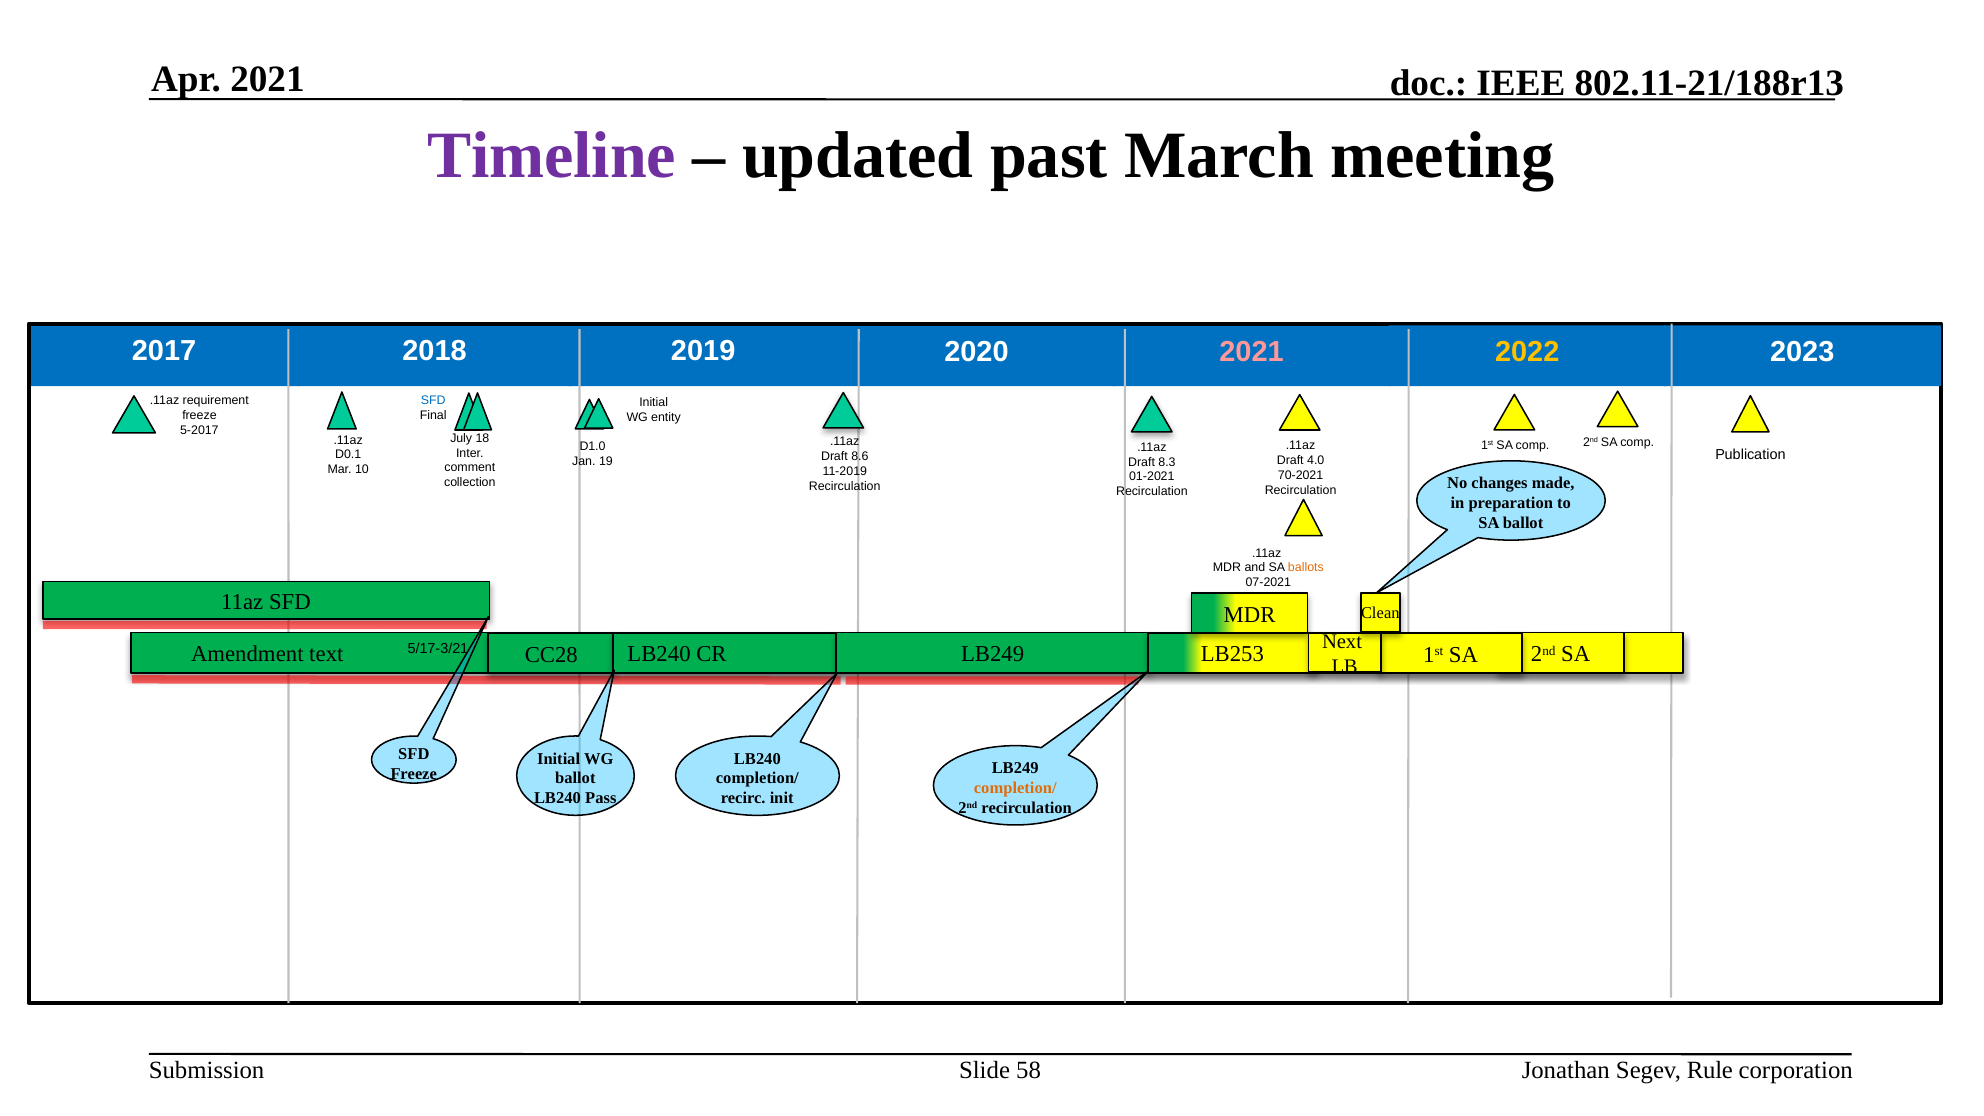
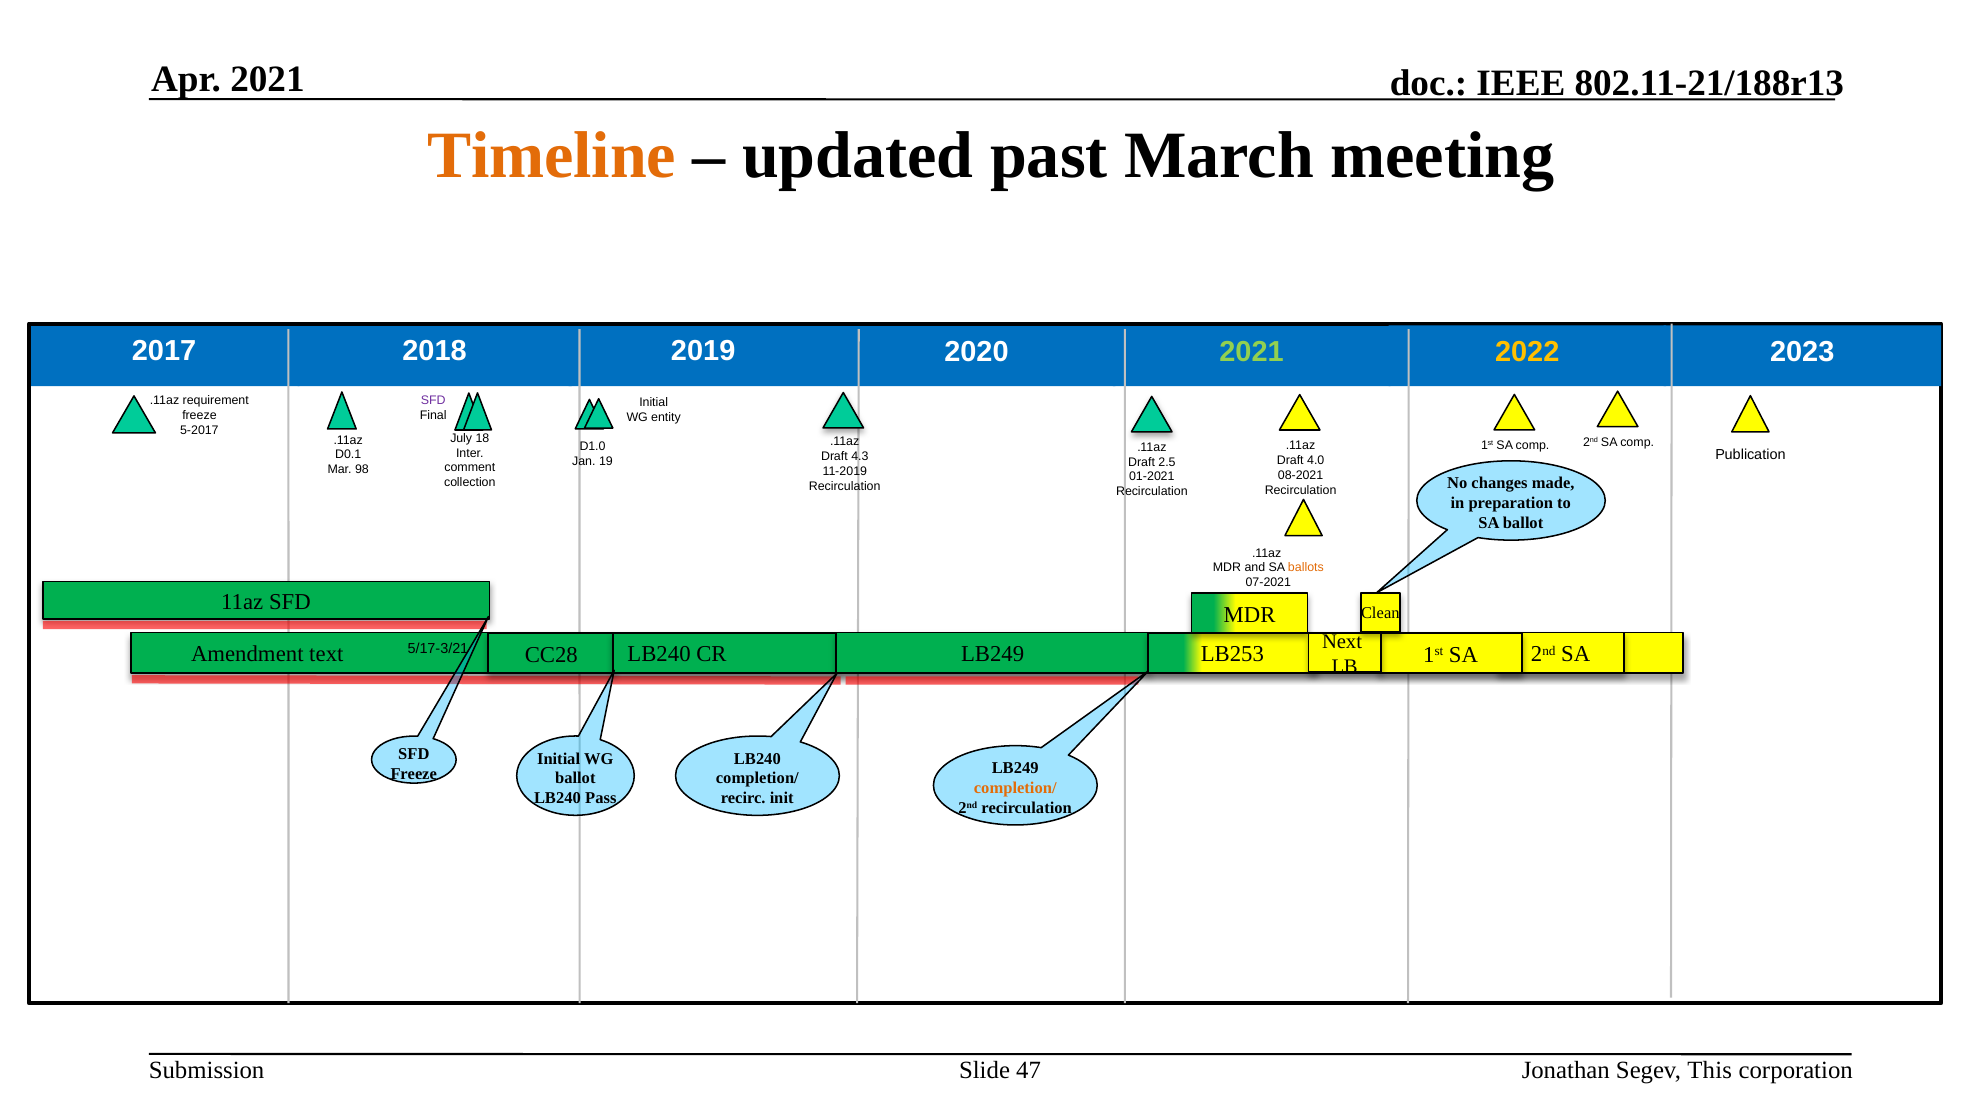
Timeline colour: purple -> orange
2021 at (1252, 352) colour: pink -> light green
SFD at (433, 400) colour: blue -> purple
8.6: 8.6 -> 4.3
8.3: 8.3 -> 2.5
10: 10 -> 98
70-2021: 70-2021 -> 08-2021
58: 58 -> 47
Rule: Rule -> This
